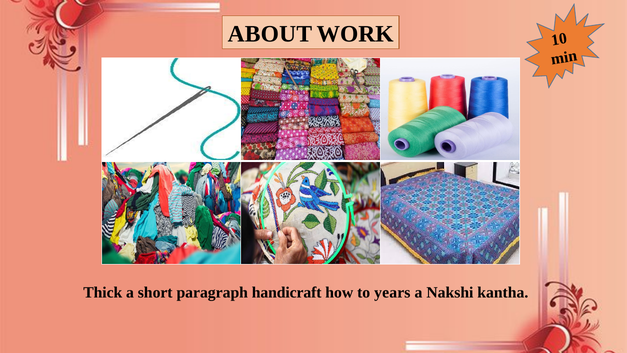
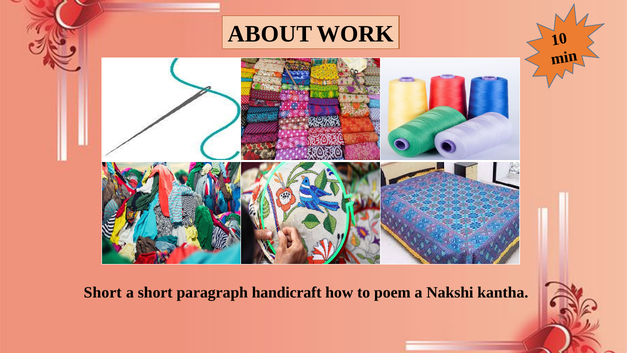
Thick at (103, 292): Thick -> Short
years: years -> poem
